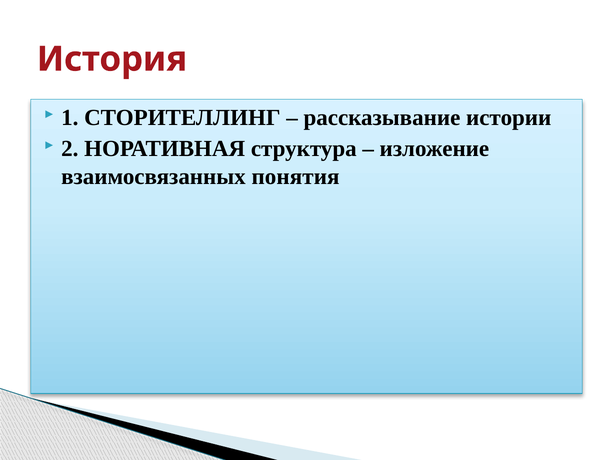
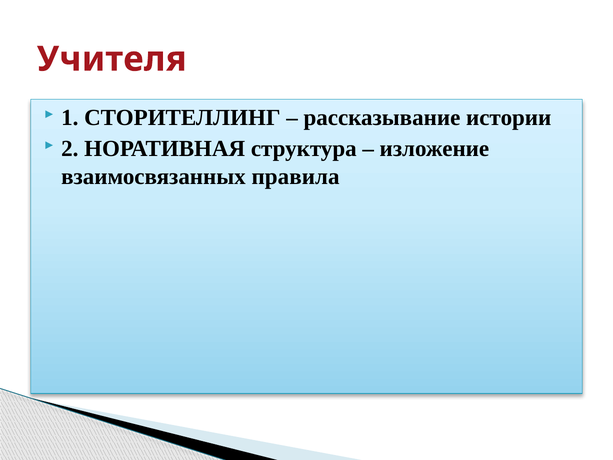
История: История -> Учителя
понятия: понятия -> правила
